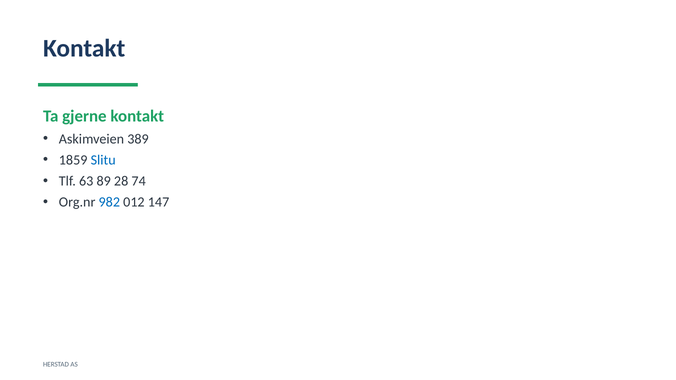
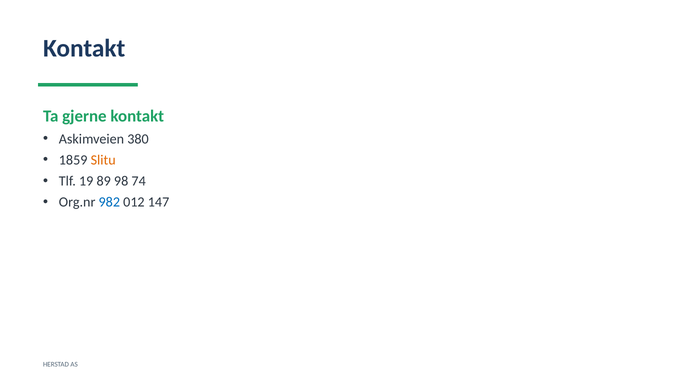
389: 389 -> 380
Slitu colour: blue -> orange
63: 63 -> 19
28: 28 -> 98
